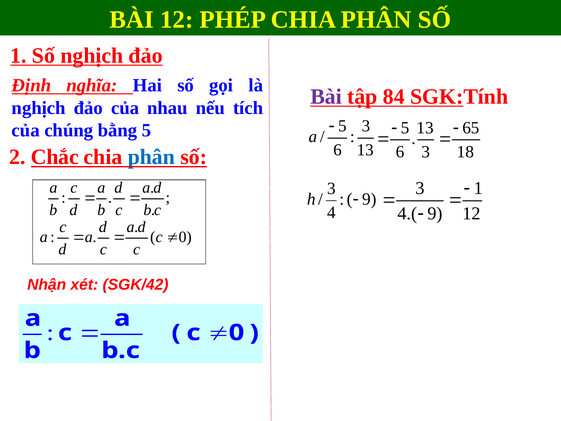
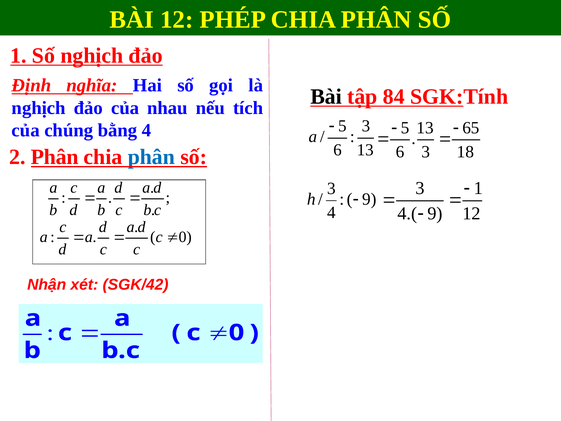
Bài at (326, 96) colour: purple -> black
bằng 5: 5 -> 4
2 Chắc: Chắc -> Phân
